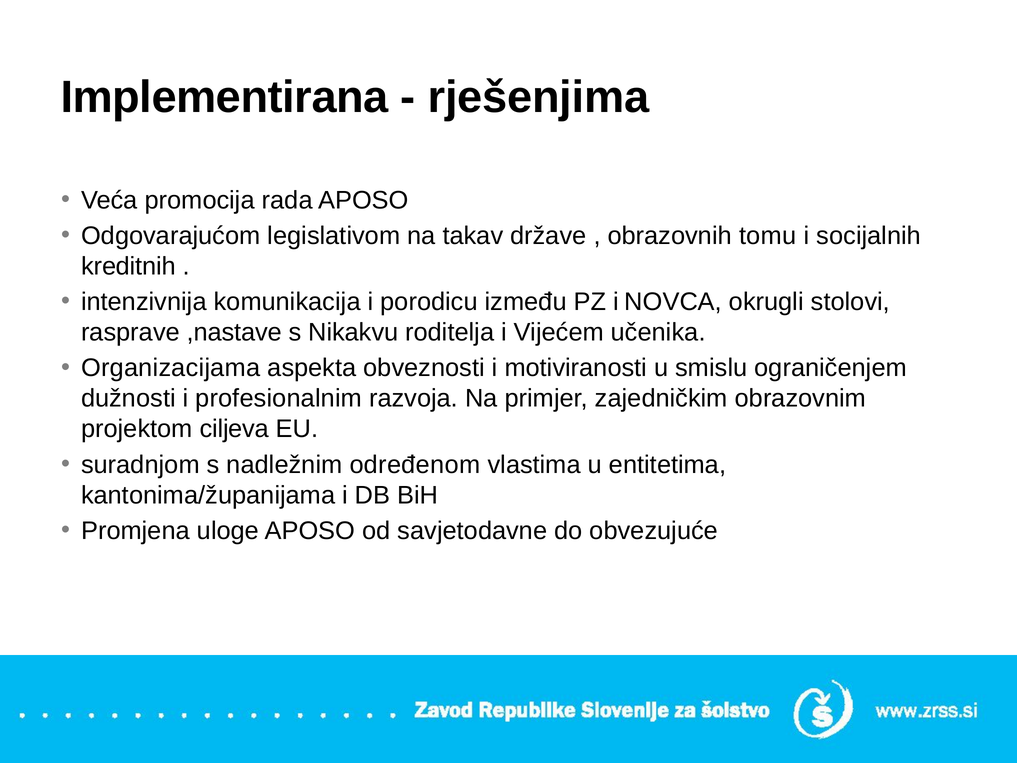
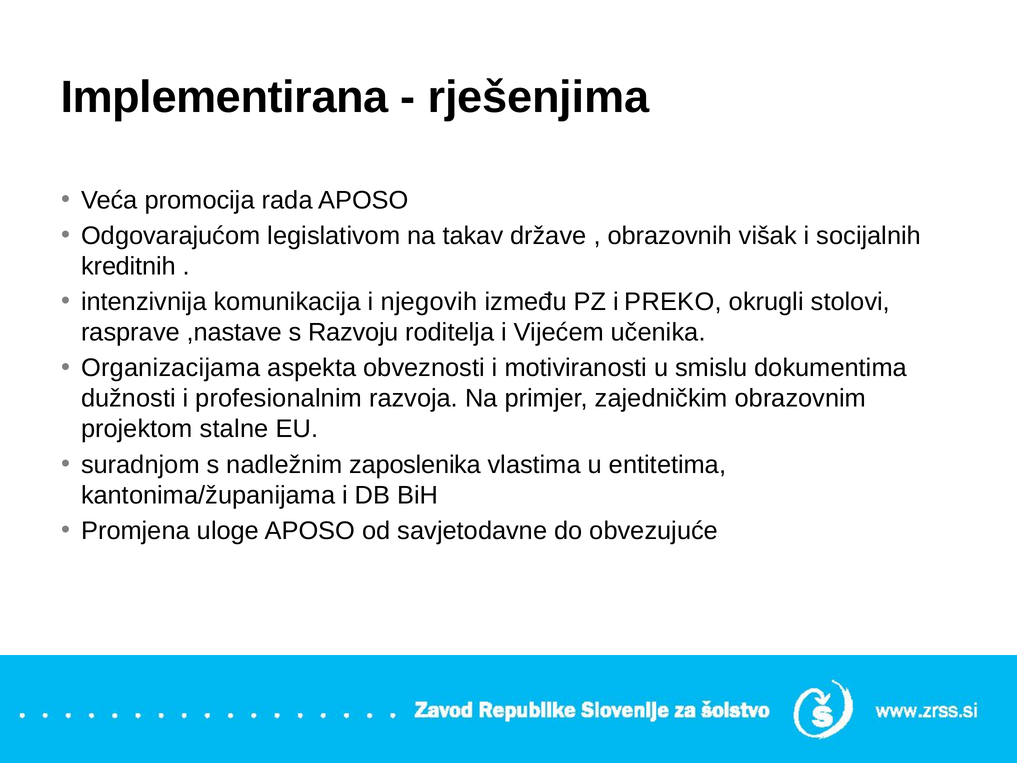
tomu: tomu -> višak
porodicu: porodicu -> njegovih
NOVCA: NOVCA -> PREKO
Nikakvu: Nikakvu -> Razvoju
ograničenjem: ograničenjem -> dokumentima
ciljeva: ciljeva -> stalne
određenom: određenom -> zaposlenika
